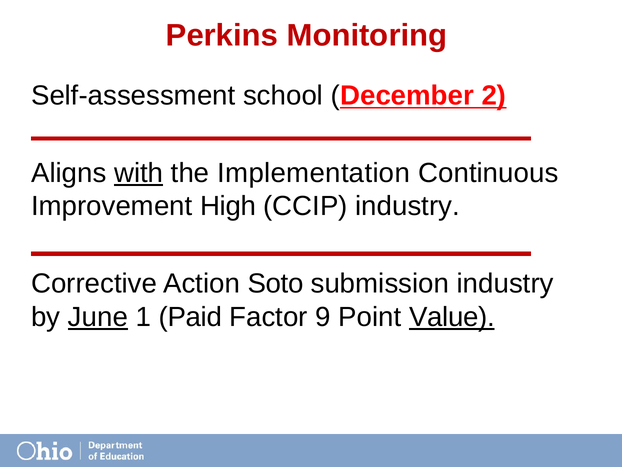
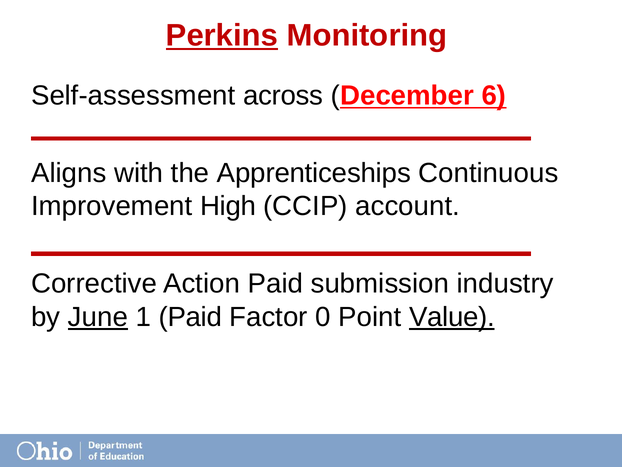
Perkins underline: none -> present
school: school -> across
2: 2 -> 6
with underline: present -> none
Implementation: Implementation -> Apprenticeships
CCIP industry: industry -> account
Action Soto: Soto -> Paid
9: 9 -> 0
